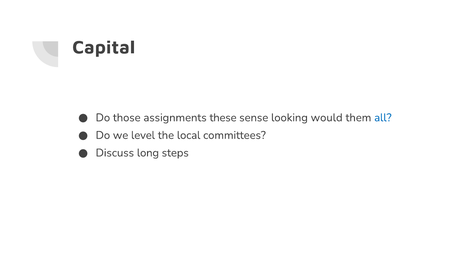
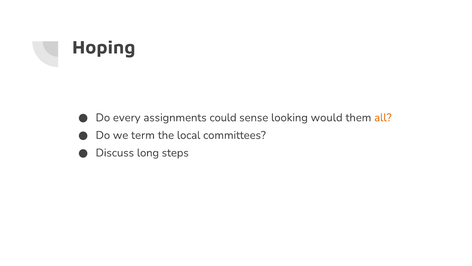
Capital: Capital -> Hoping
those: those -> every
these: these -> could
all colour: blue -> orange
level: level -> term
